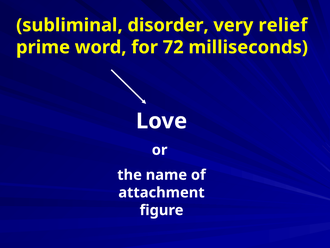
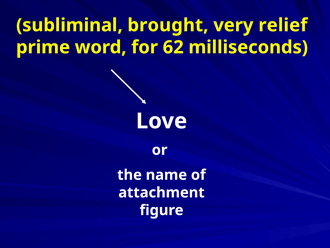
disorder: disorder -> brought
72: 72 -> 62
